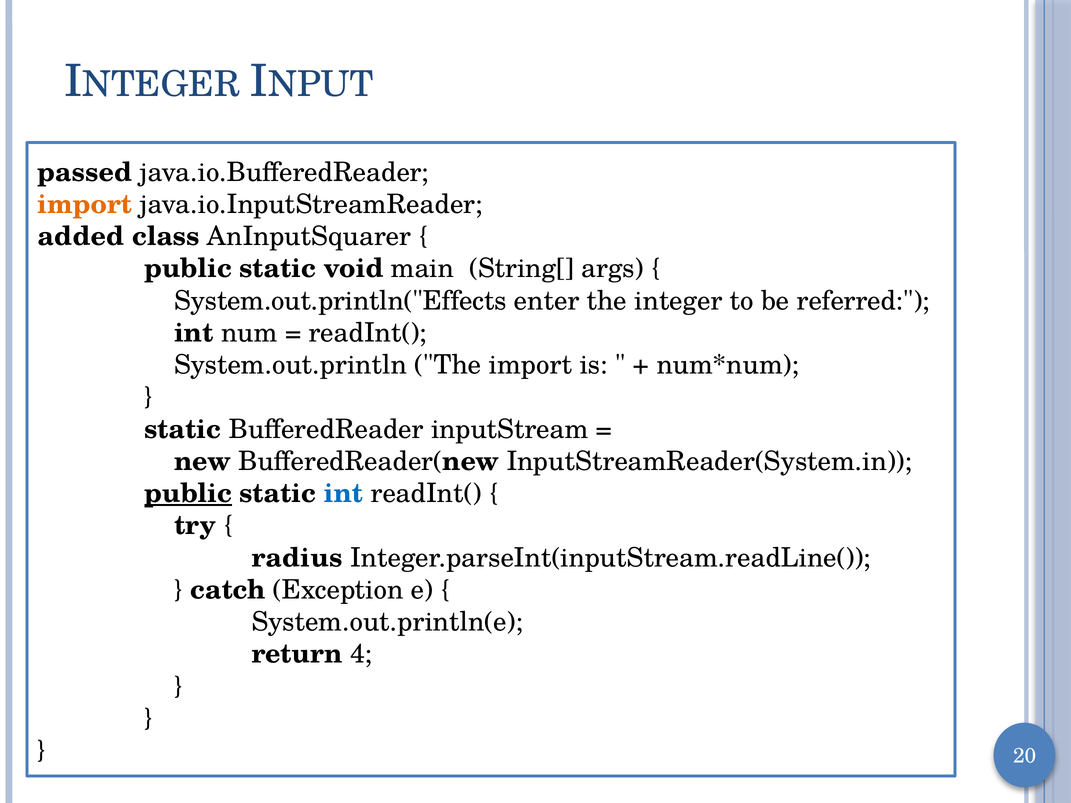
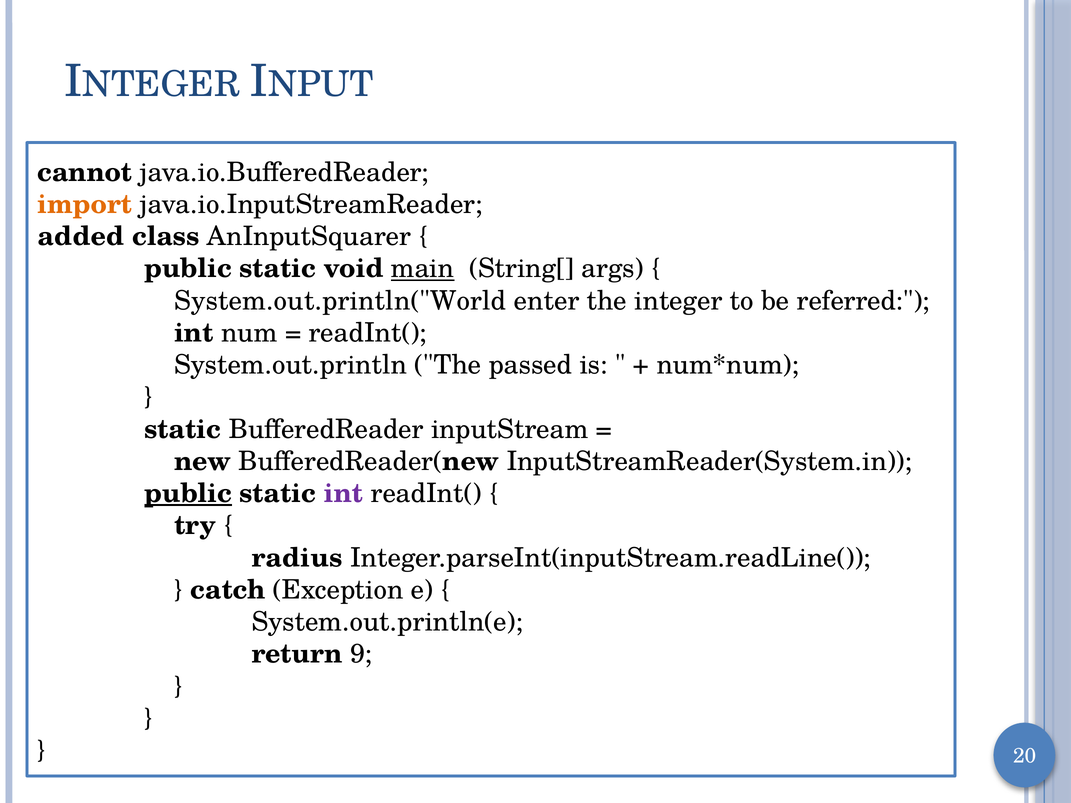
passed: passed -> cannot
main underline: none -> present
System.out.println("Effects: System.out.println("Effects -> System.out.println("World
The import: import -> passed
int at (344, 494) colour: blue -> purple
4: 4 -> 9
